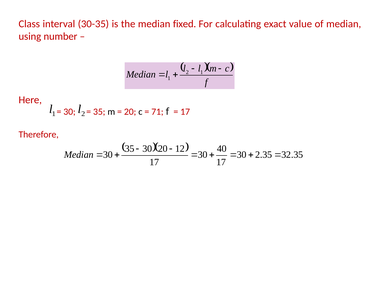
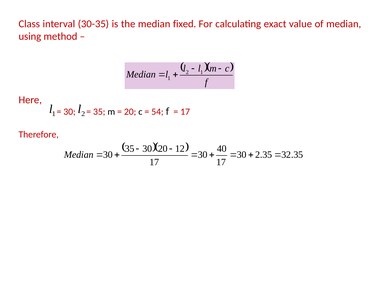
number: number -> method
71: 71 -> 54
